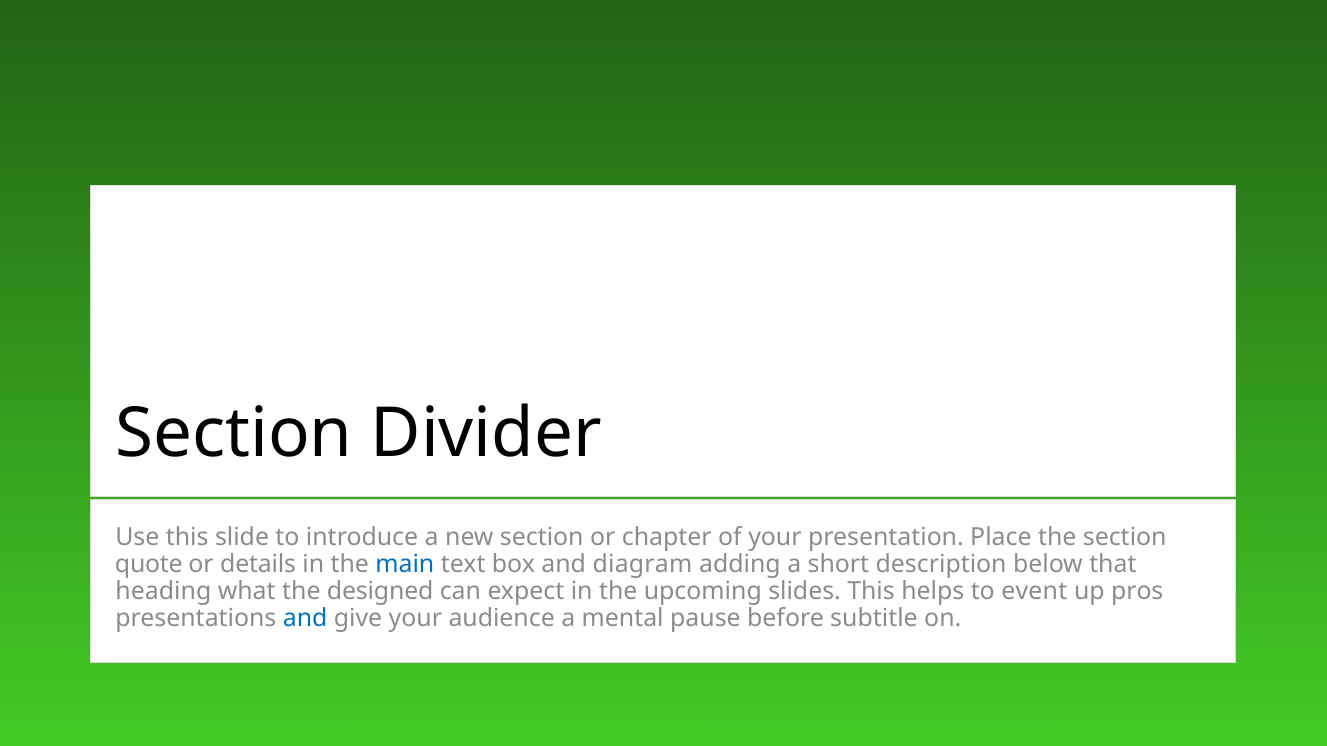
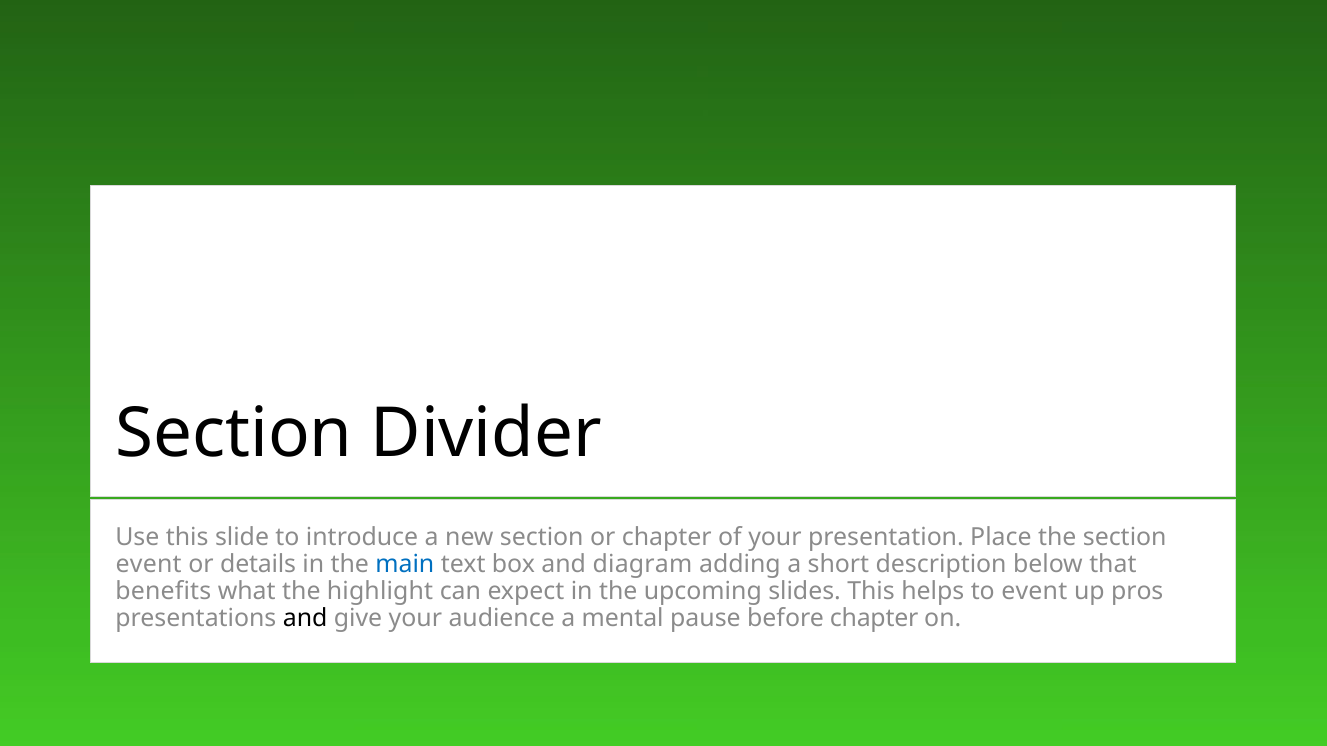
quote at (149, 565): quote -> event
heading: heading -> benefits
designed: designed -> highlight
and at (305, 618) colour: blue -> black
before subtitle: subtitle -> chapter
